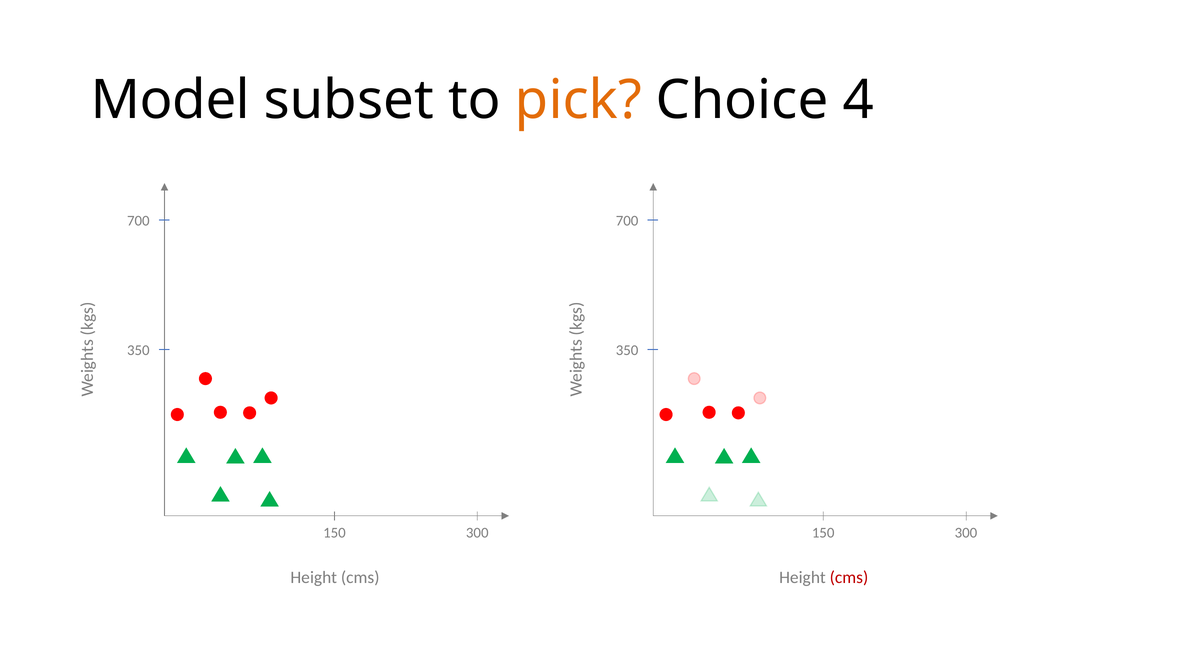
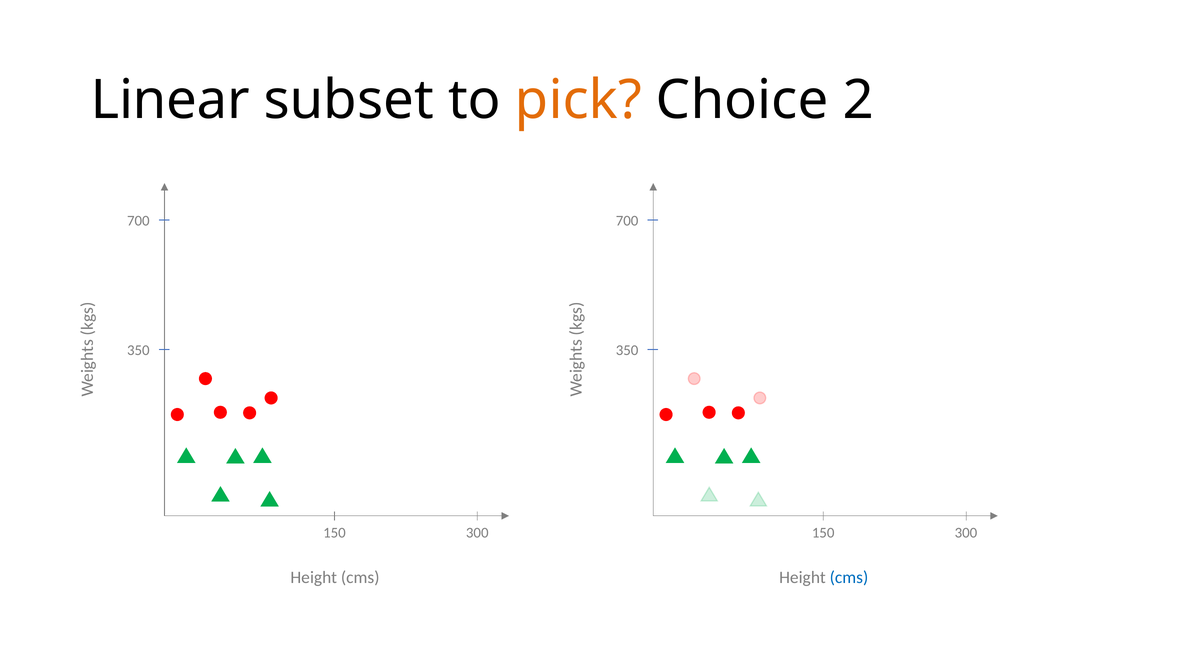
Model: Model -> Linear
4: 4 -> 2
cms at (849, 577) colour: red -> blue
